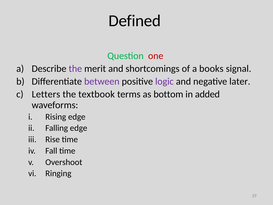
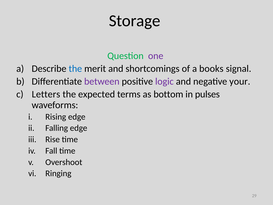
Defined: Defined -> Storage
one colour: red -> purple
the at (75, 69) colour: purple -> blue
later: later -> your
textbook: textbook -> expected
added: added -> pulses
